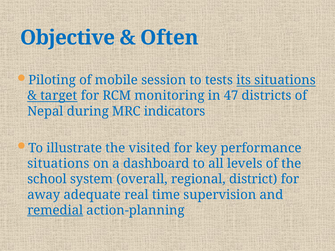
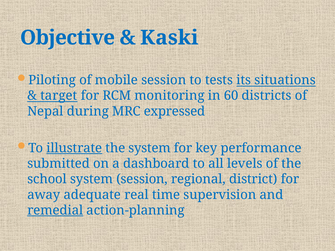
Often: Often -> Kaski
47: 47 -> 60
indicators: indicators -> expressed
illustrate underline: none -> present
the visited: visited -> system
situations at (58, 164): situations -> submitted
system overall: overall -> session
